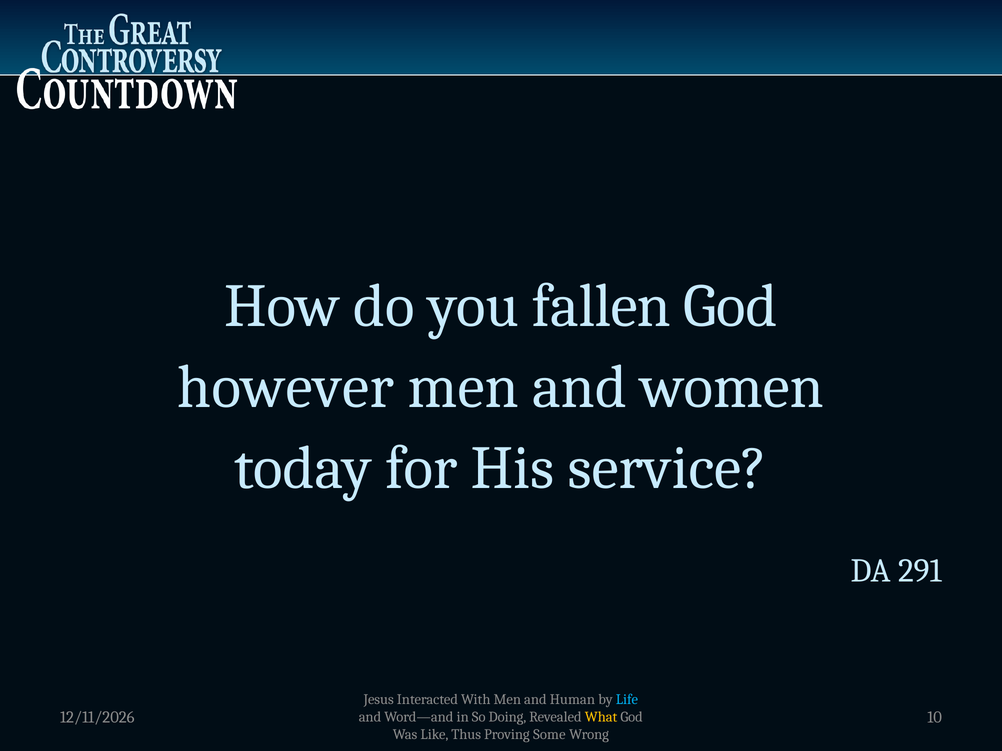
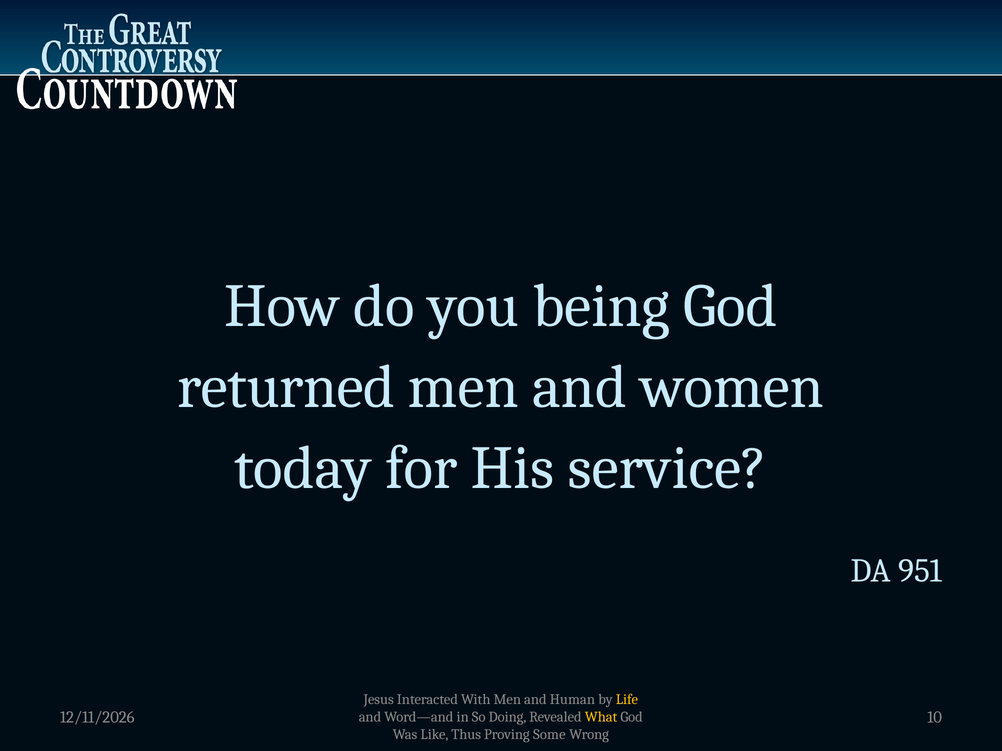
fallen: fallen -> being
however: however -> returned
291: 291 -> 951
Life colour: light blue -> yellow
